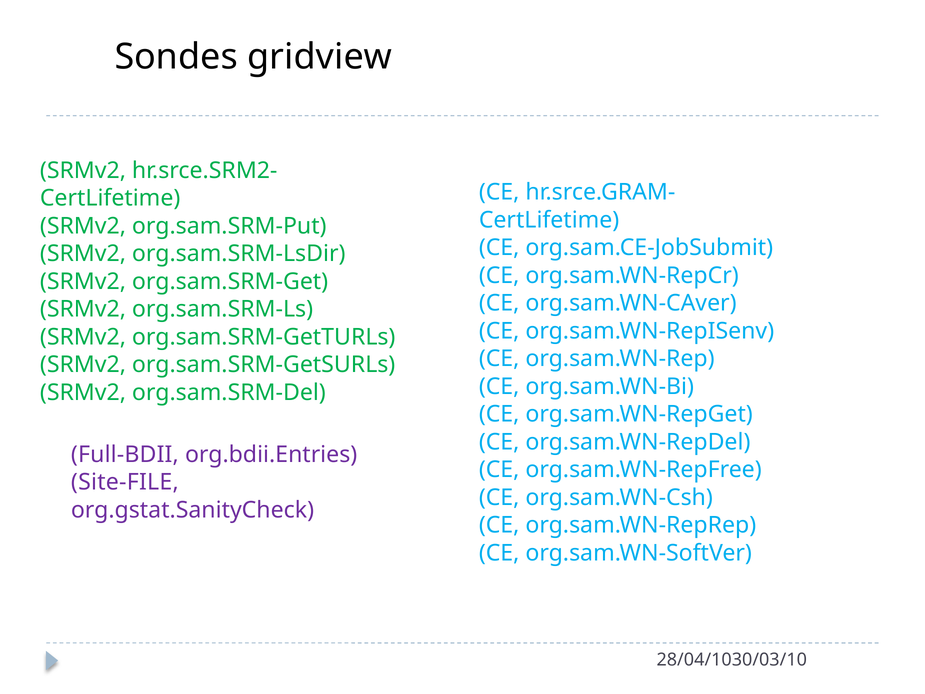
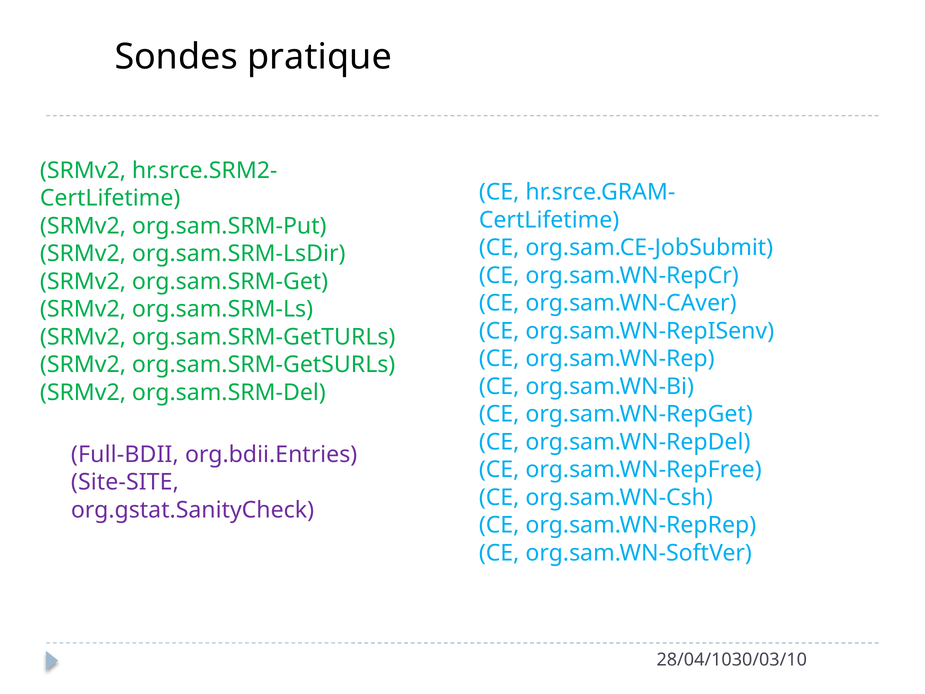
gridview: gridview -> pratique
Site-FILE: Site-FILE -> Site-SITE
